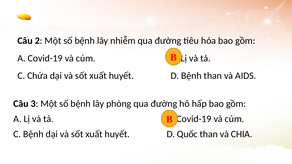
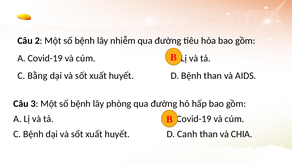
Chứa: Chứa -> Bằng
Quốc: Quốc -> Canh
